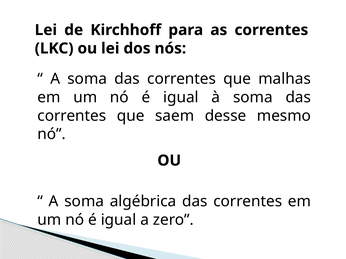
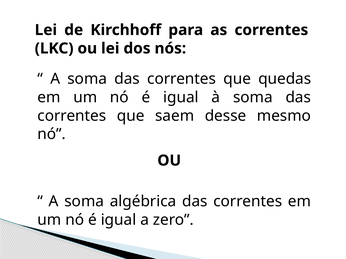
malhas: malhas -> quedas
